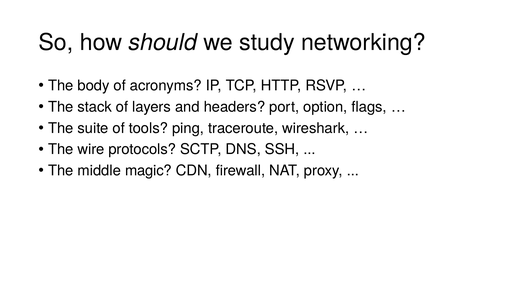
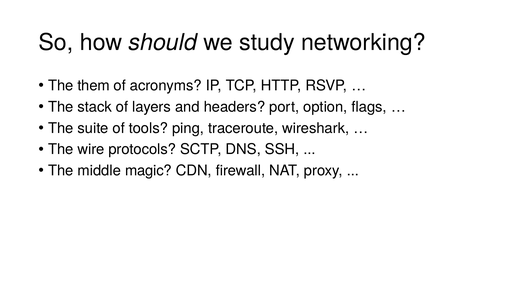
body: body -> them
